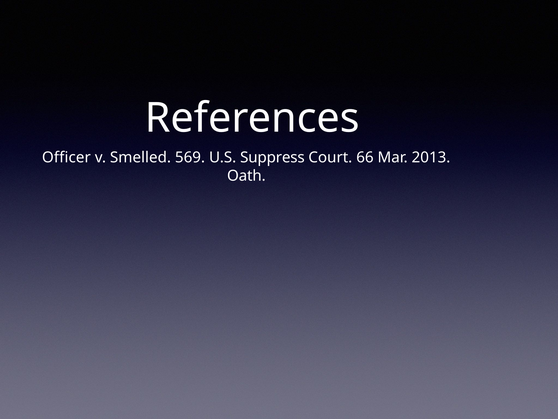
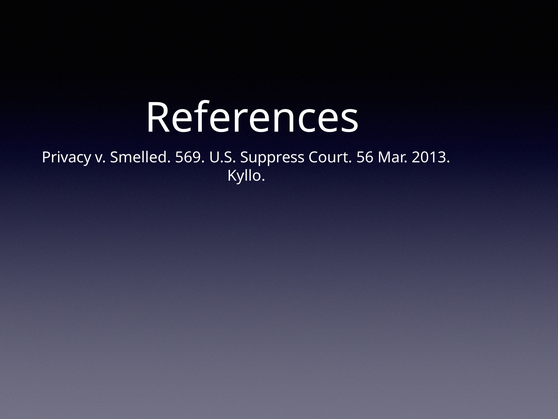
Officer: Officer -> Privacy
66: 66 -> 56
Oath: Oath -> Kyllo
